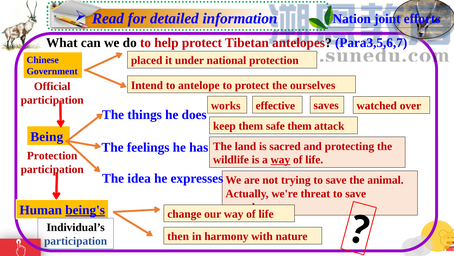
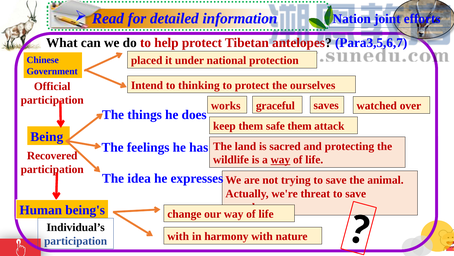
antelope: antelope -> thinking
effective: effective -> graceful
Protection at (52, 155): Protection -> Recovered
being's underline: present -> none
then at (178, 236): then -> with
